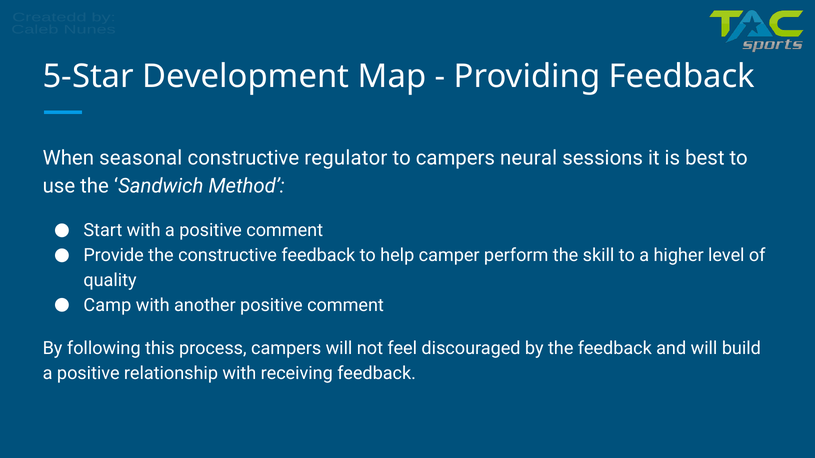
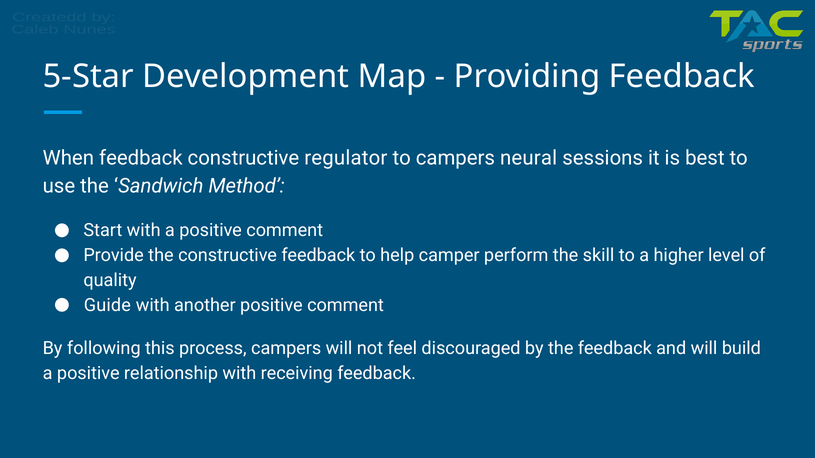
When seasonal: seasonal -> feedback
Camp: Camp -> Guide
